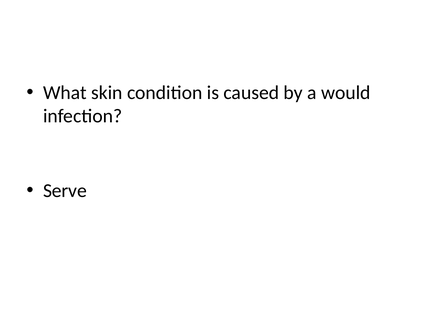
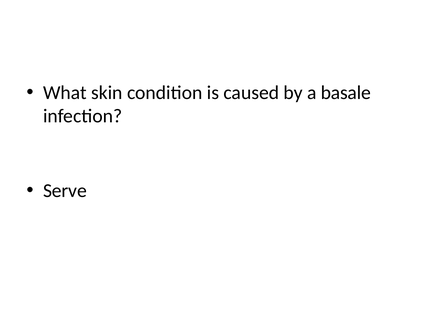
would: would -> basale
